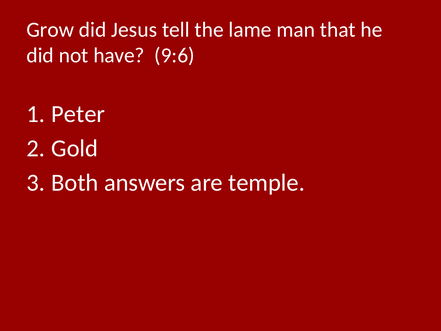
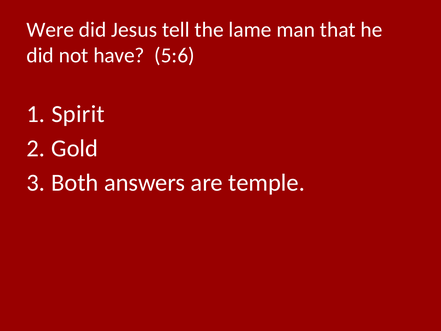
Grow: Grow -> Were
9:6: 9:6 -> 5:6
Peter: Peter -> Spirit
